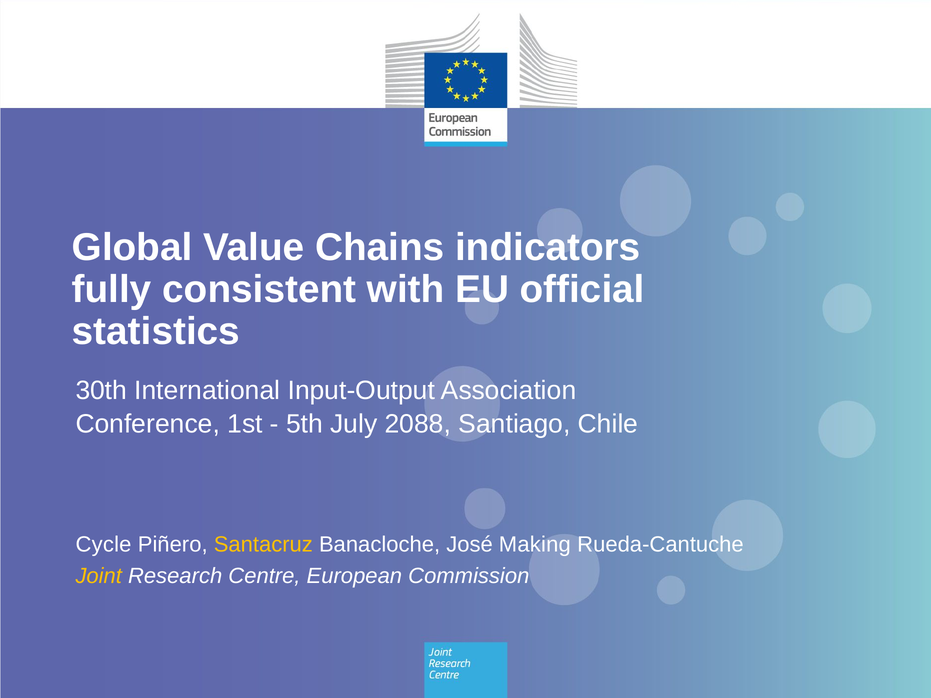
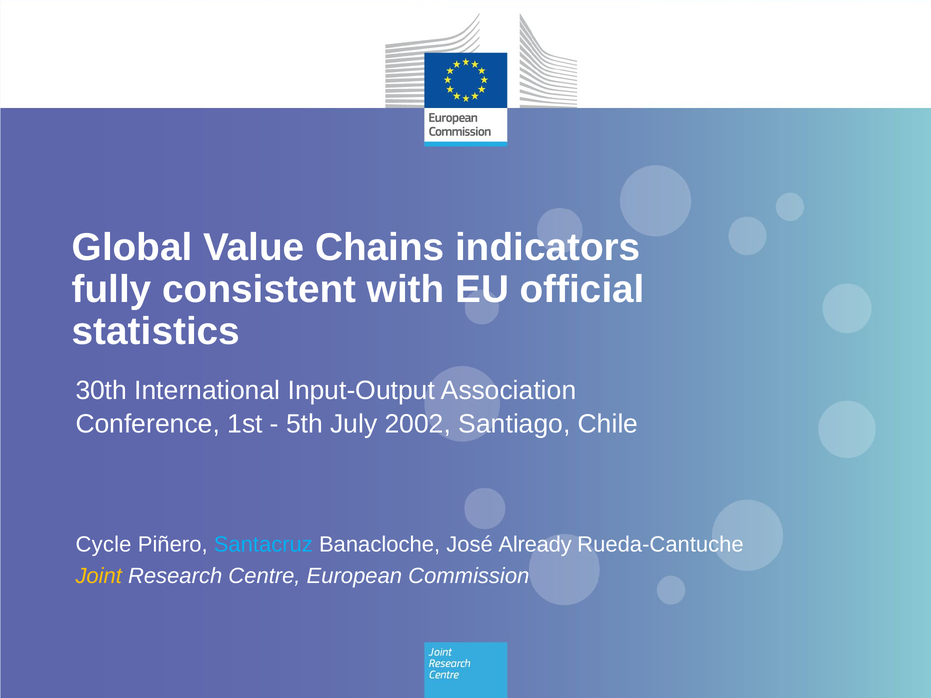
2088: 2088 -> 2002
Santacruz colour: yellow -> light blue
Making: Making -> Already
